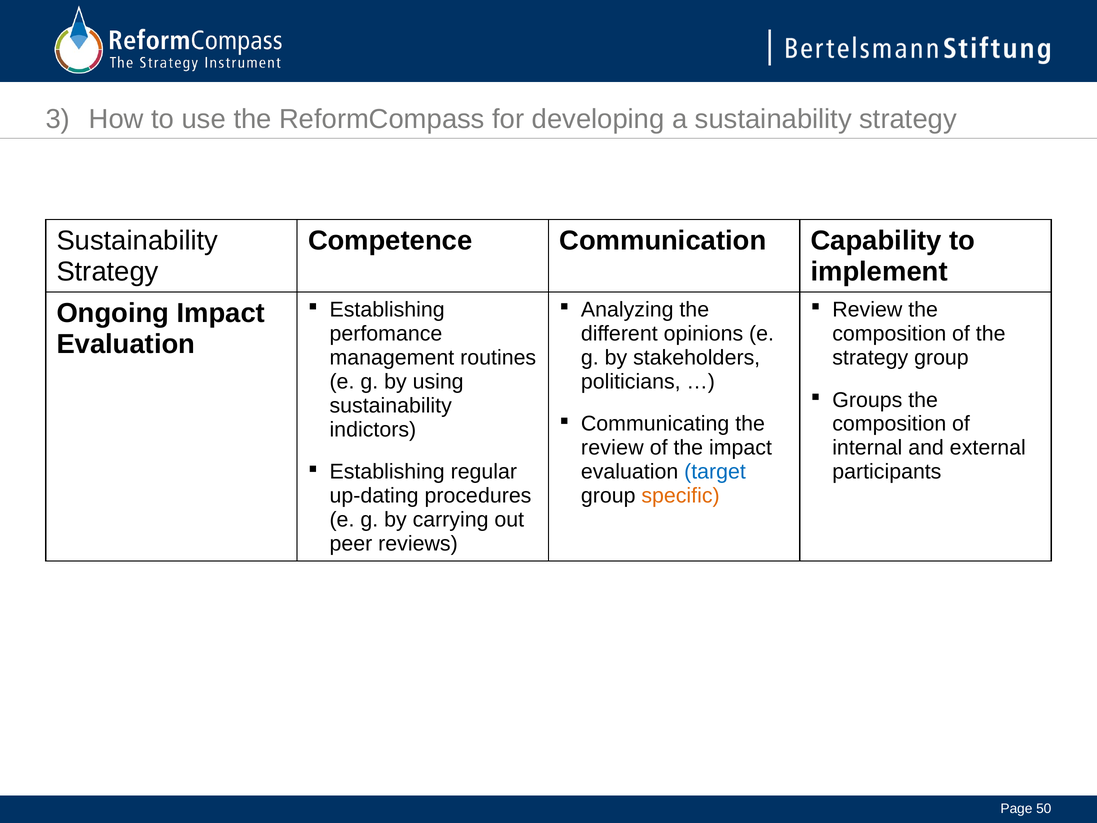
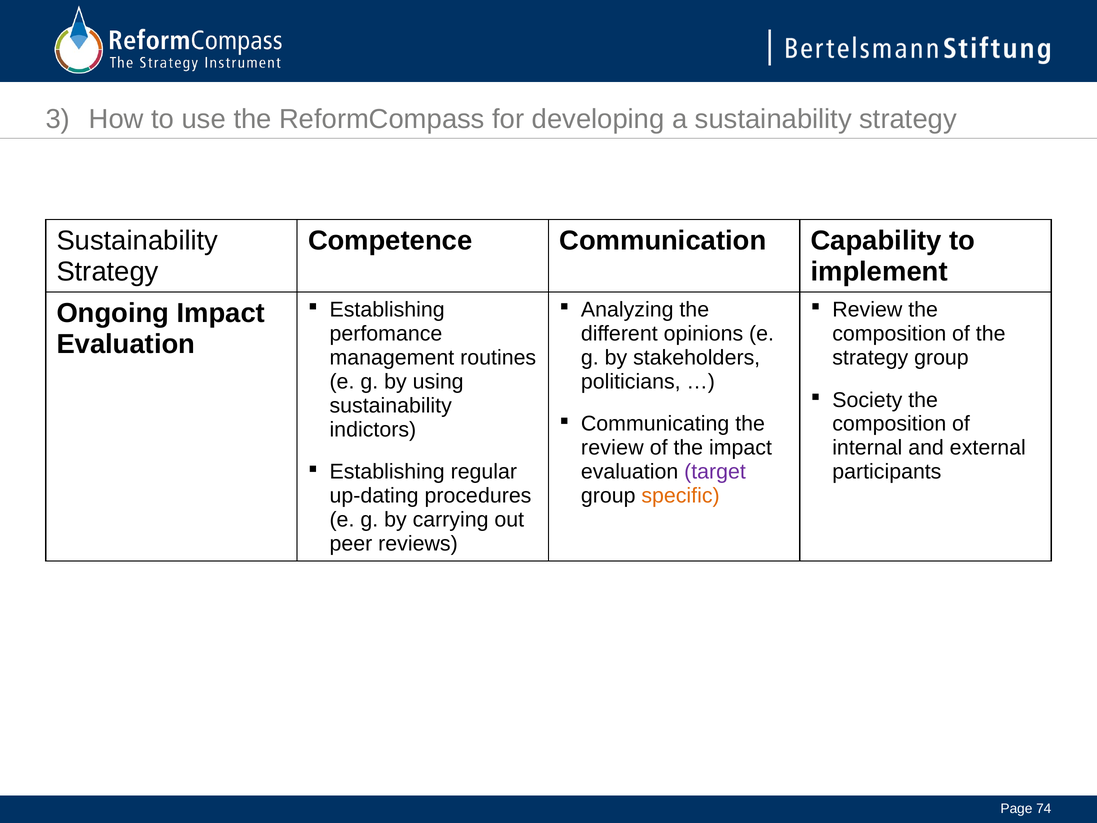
Groups: Groups -> Society
target colour: blue -> purple
50: 50 -> 74
